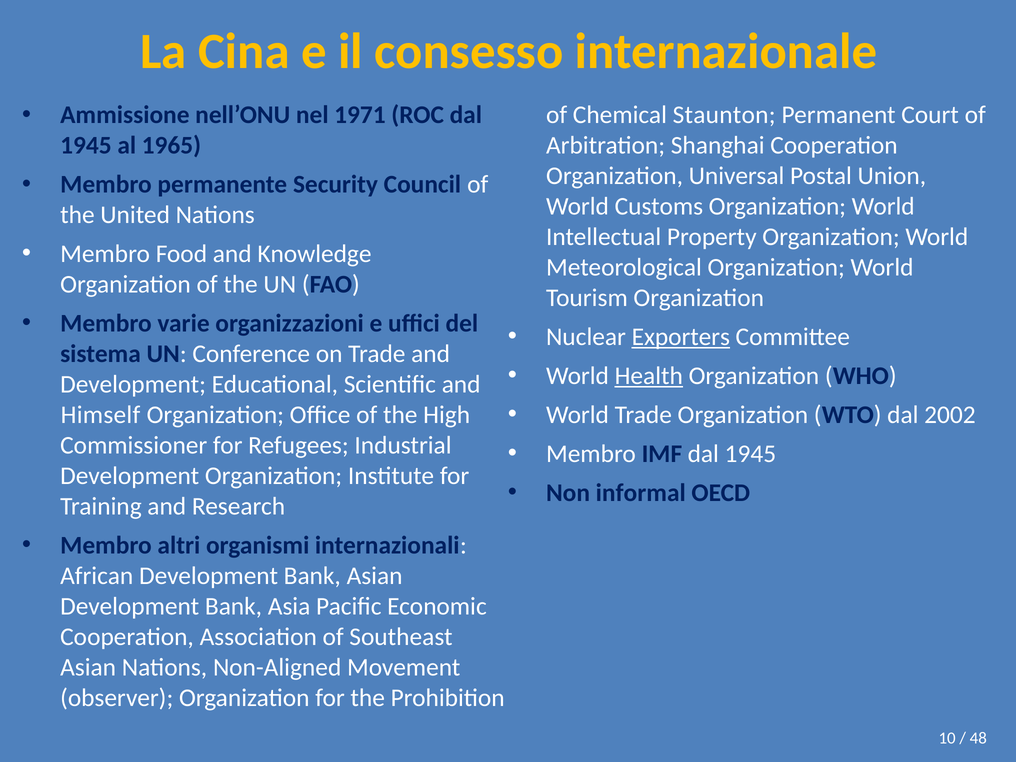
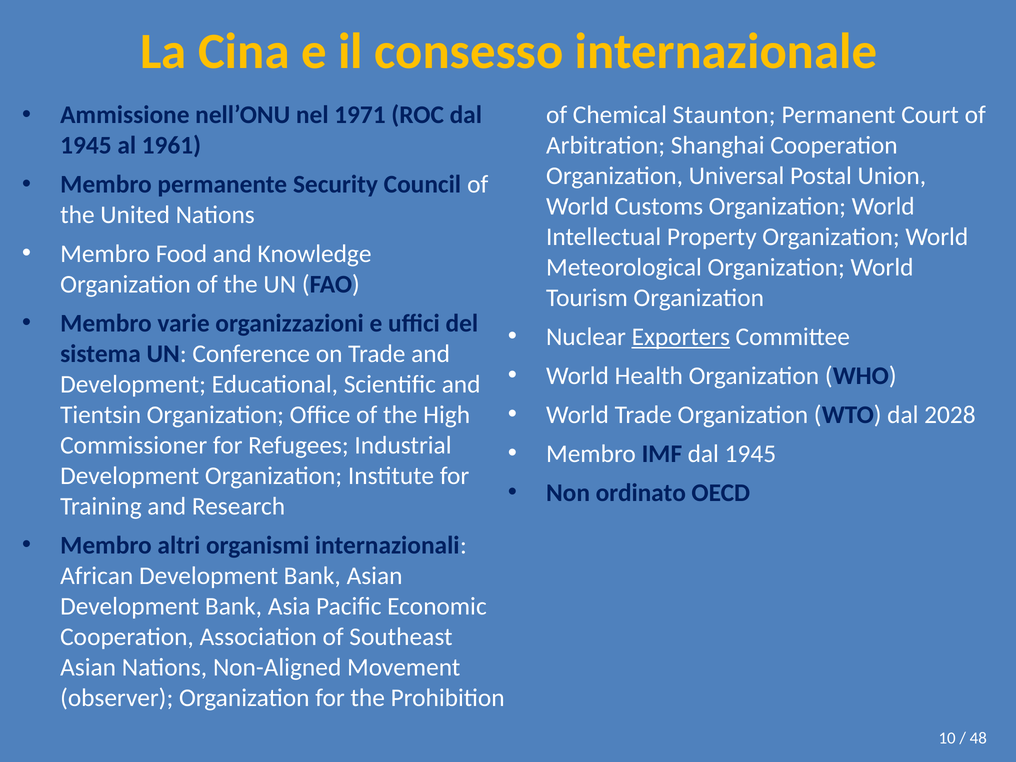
1965: 1965 -> 1961
Health underline: present -> none
2002: 2002 -> 2028
Himself: Himself -> Tientsin
informal: informal -> ordinato
